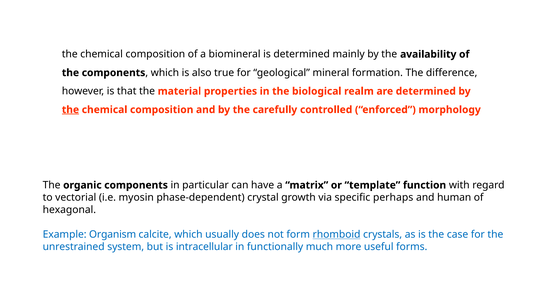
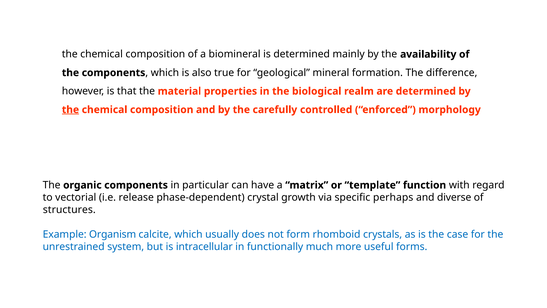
myosin: myosin -> release
human: human -> diverse
hexagonal: hexagonal -> structures
rhomboid underline: present -> none
